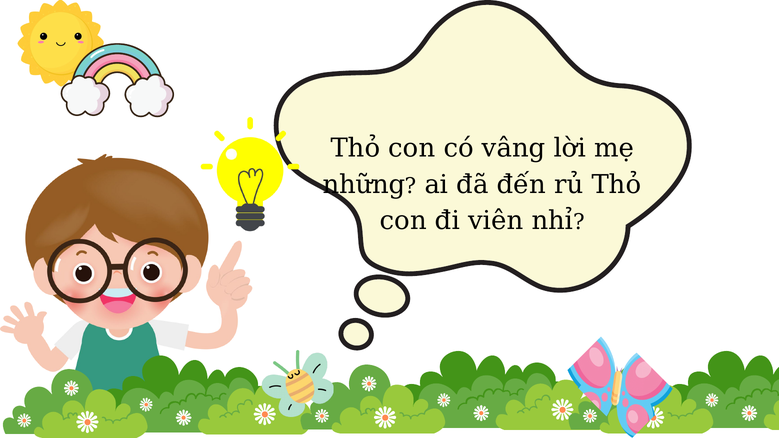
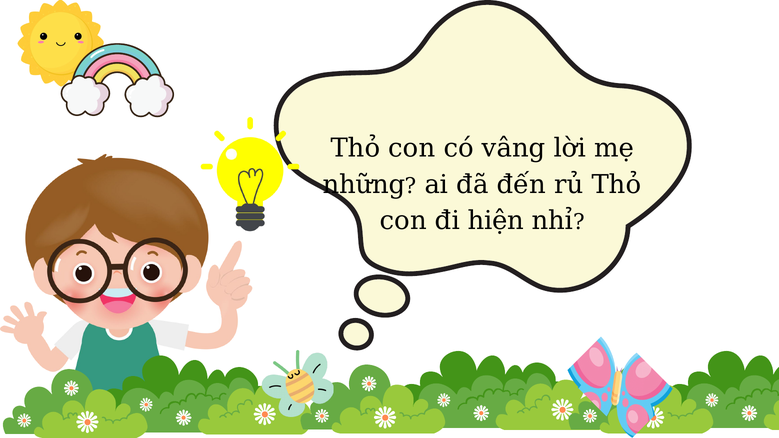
viên: viên -> hiện
